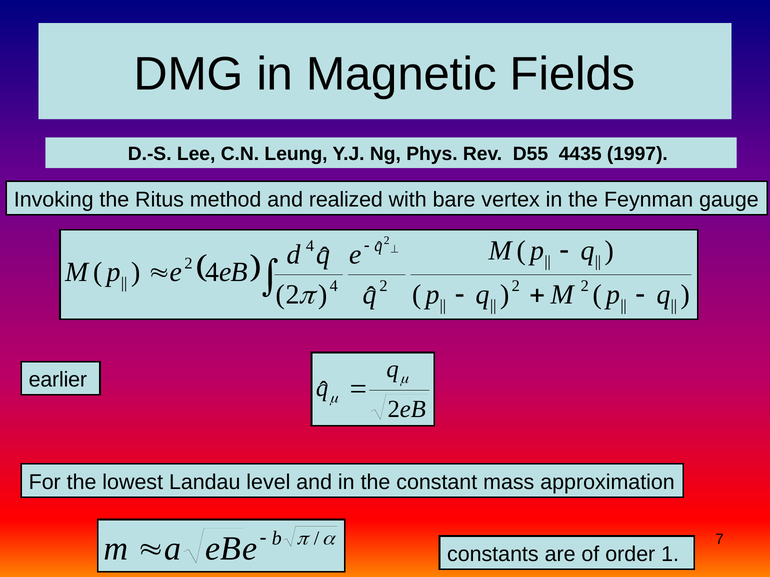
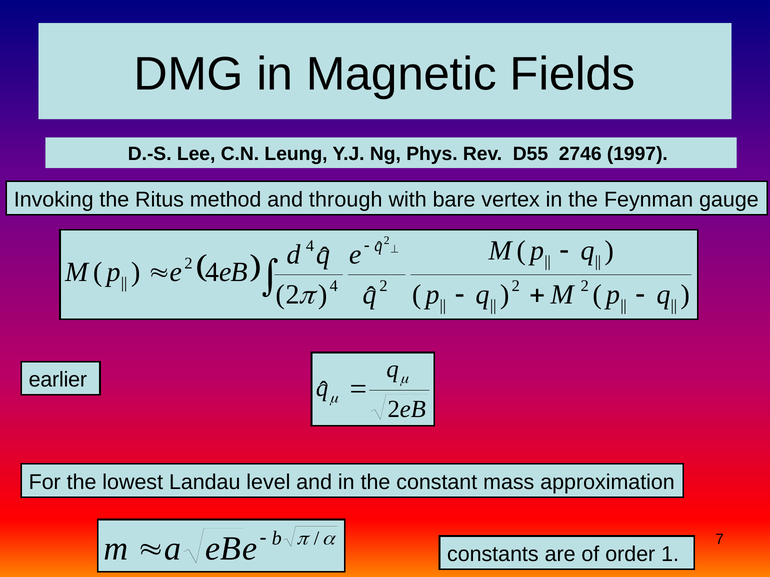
4435: 4435 -> 2746
realized: realized -> through
